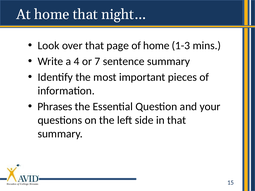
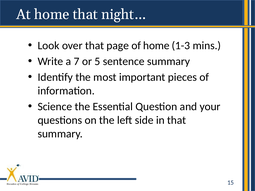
4: 4 -> 7
7: 7 -> 5
Phrases: Phrases -> Science
